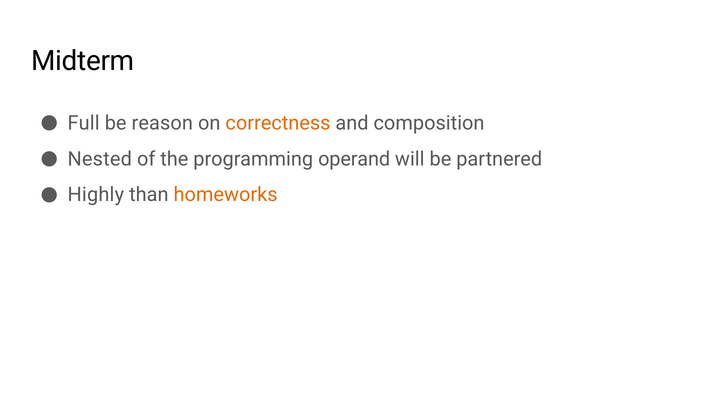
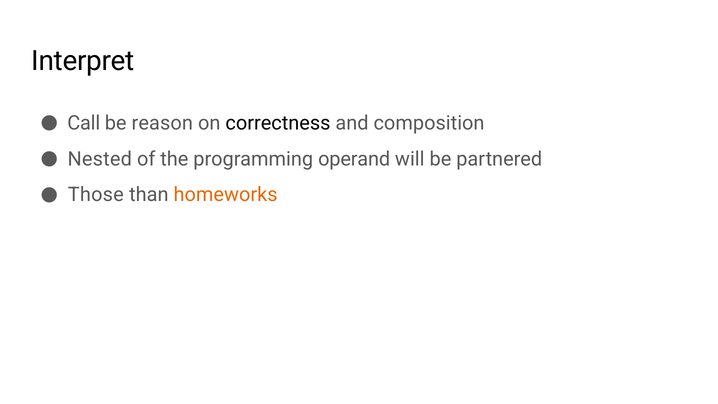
Midterm: Midterm -> Interpret
Full: Full -> Call
correctness colour: orange -> black
Highly: Highly -> Those
